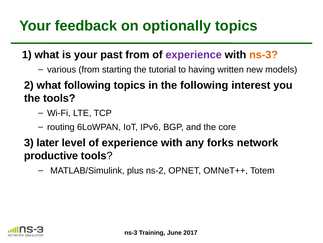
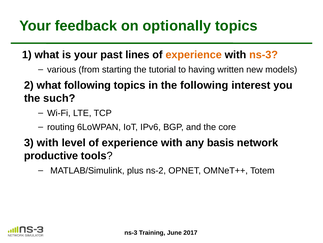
past from: from -> lines
experience at (194, 55) colour: purple -> orange
the tools: tools -> such
3 later: later -> with
forks: forks -> basis
